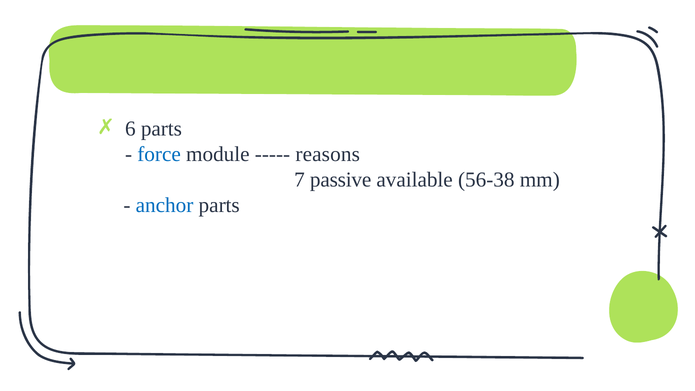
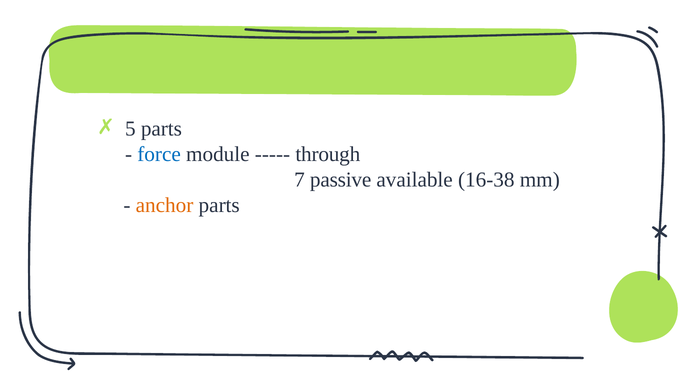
6: 6 -> 5
reasons: reasons -> through
56-38: 56-38 -> 16-38
anchor colour: blue -> orange
